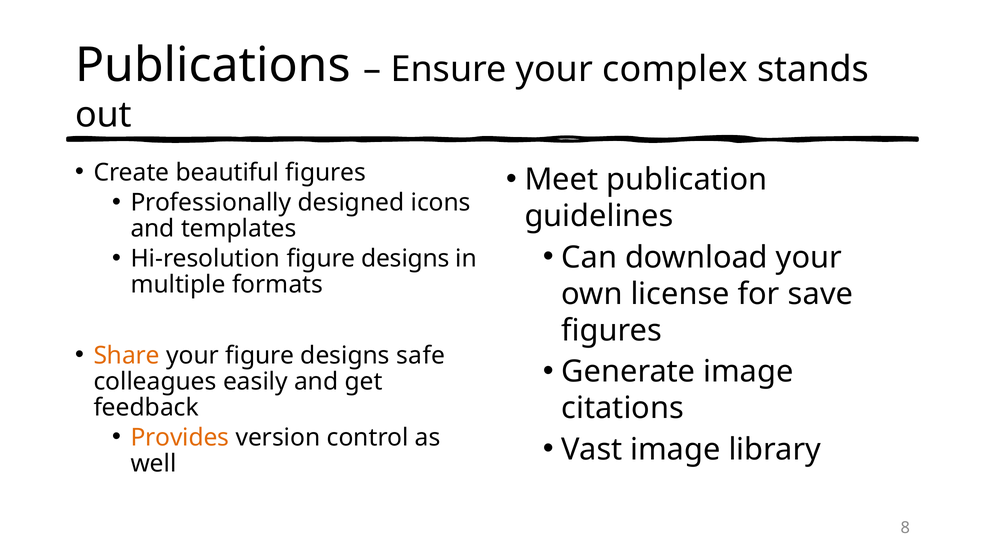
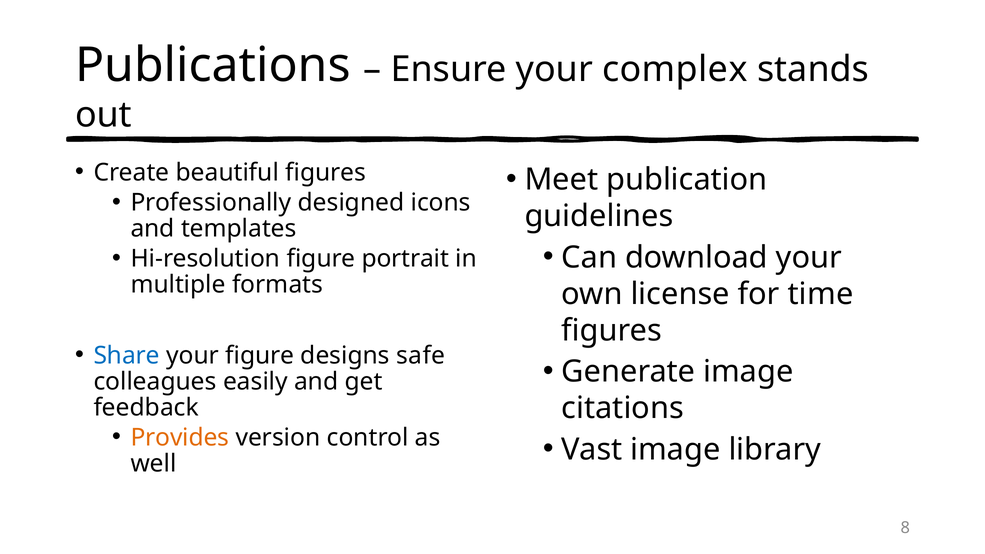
Hi-resolution figure designs: designs -> portrait
save: save -> time
Share colour: orange -> blue
